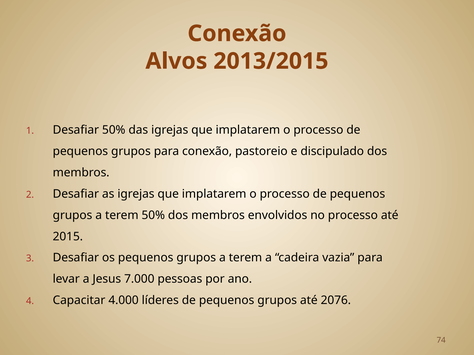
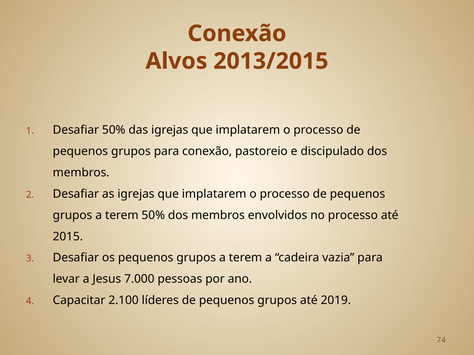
4.000: 4.000 -> 2.100
2076: 2076 -> 2019
